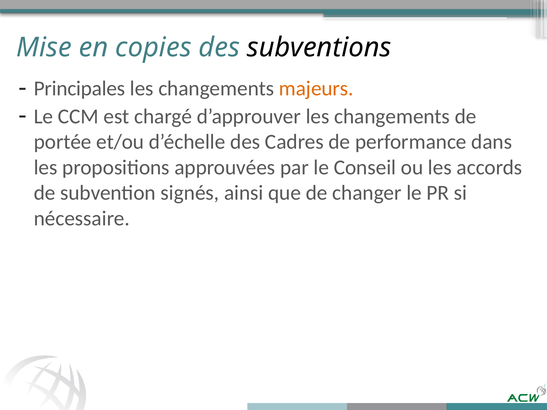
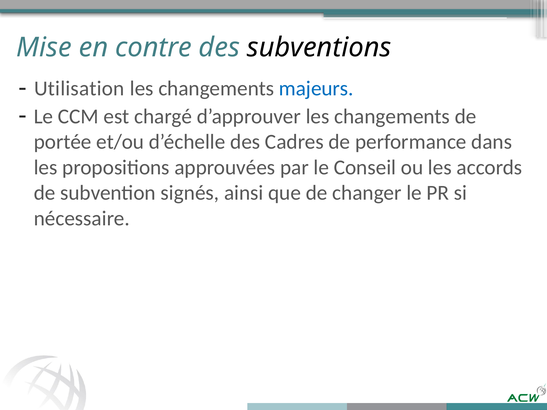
copies: copies -> contre
Principales: Principales -> Utilisation
majeurs colour: orange -> blue
